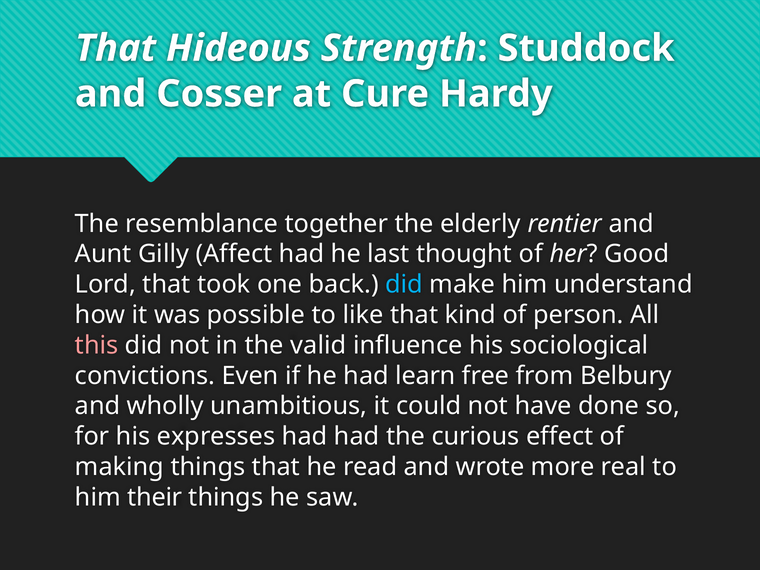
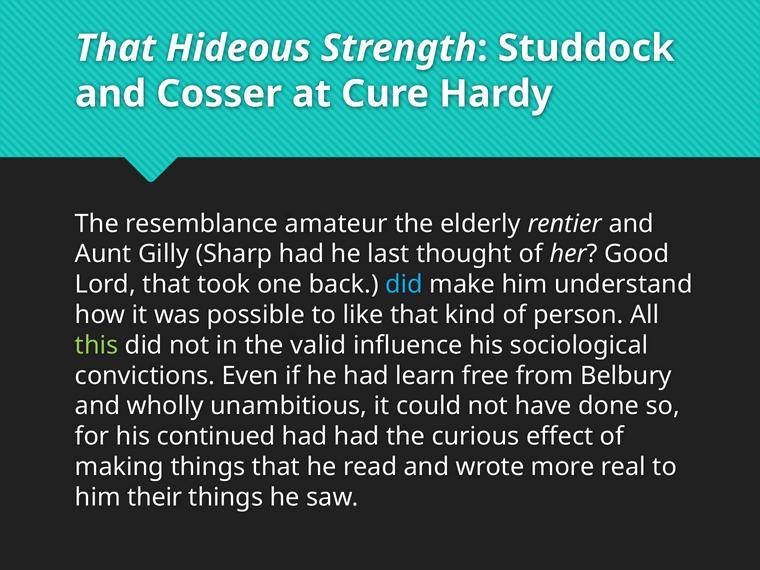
together: together -> amateur
Affect: Affect -> Sharp
this colour: pink -> light green
expresses: expresses -> continued
